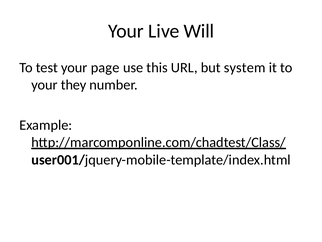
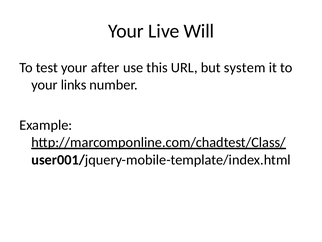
page: page -> after
they: they -> links
